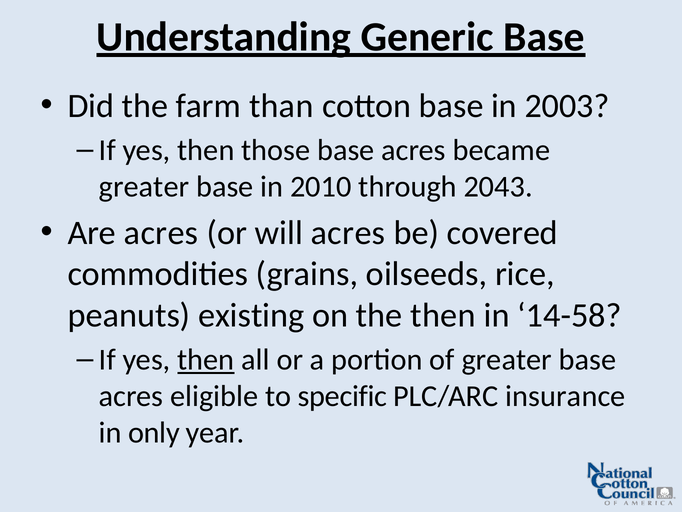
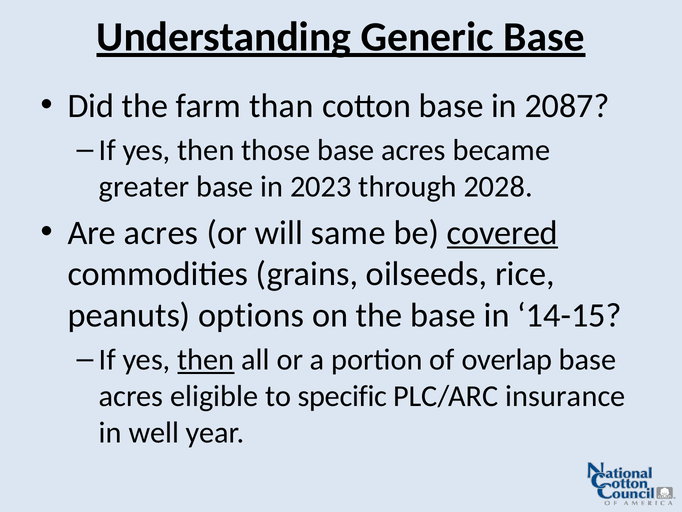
2003: 2003 -> 2087
2010: 2010 -> 2023
2043: 2043 -> 2028
will acres: acres -> same
covered underline: none -> present
existing: existing -> options
the then: then -> base
14-58: 14-58 -> 14-15
of greater: greater -> overlap
only: only -> well
